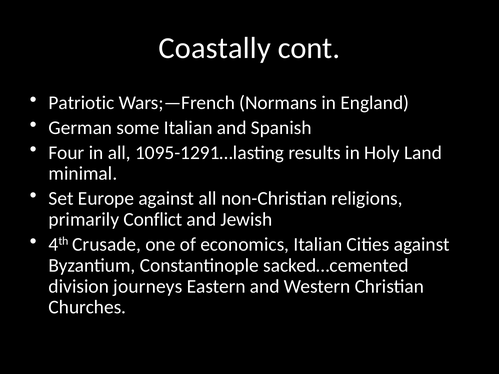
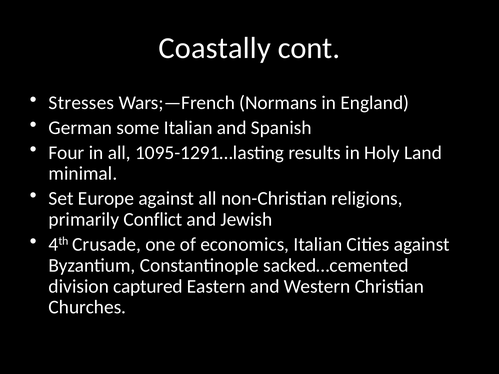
Patriotic: Patriotic -> Stresses
journeys: journeys -> captured
